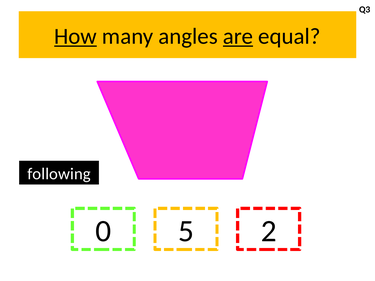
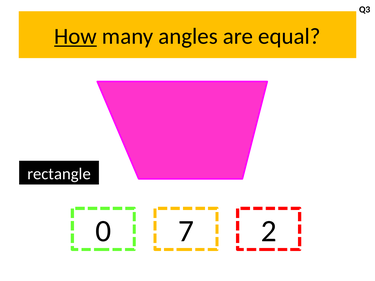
are underline: present -> none
following: following -> rectangle
5: 5 -> 7
